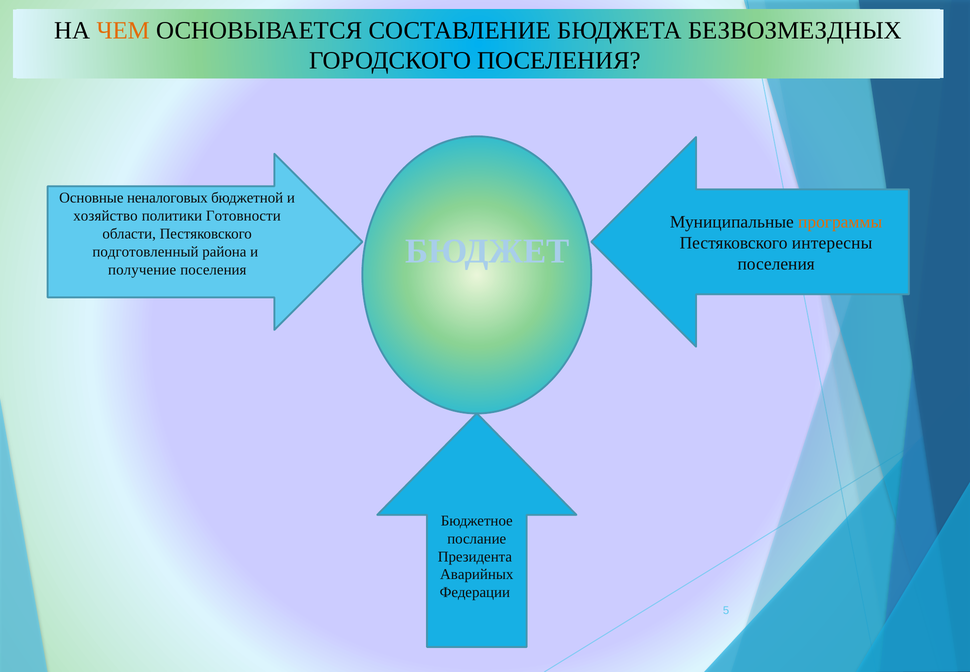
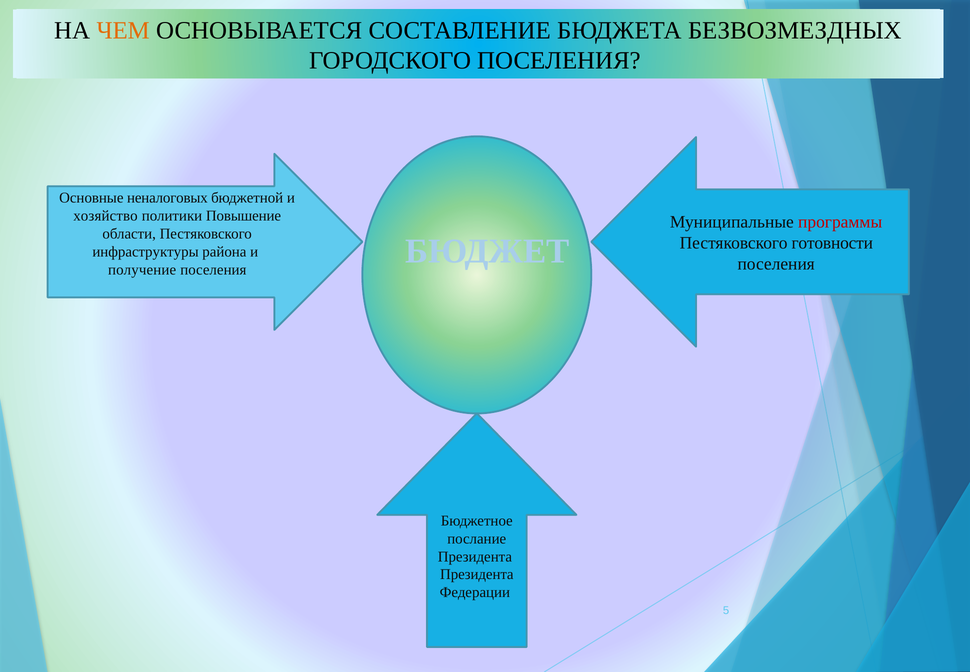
Готовности: Готовности -> Повышение
программы colour: orange -> red
интересны: интересны -> готовности
подготовленный: подготовленный -> инфраструктуры
Аварийных at (477, 574): Аварийных -> Президента
